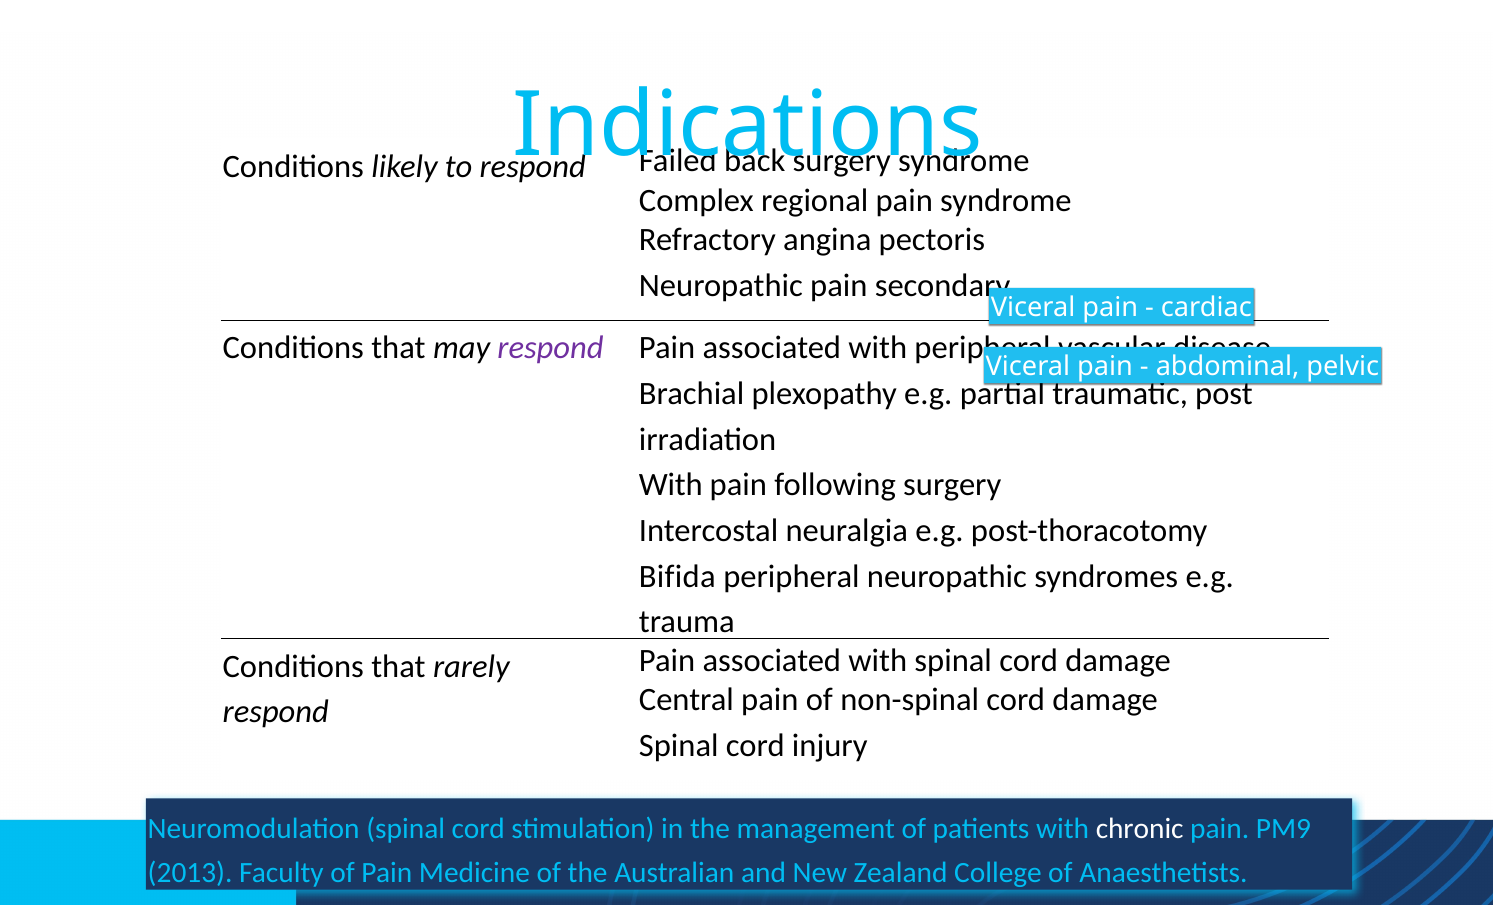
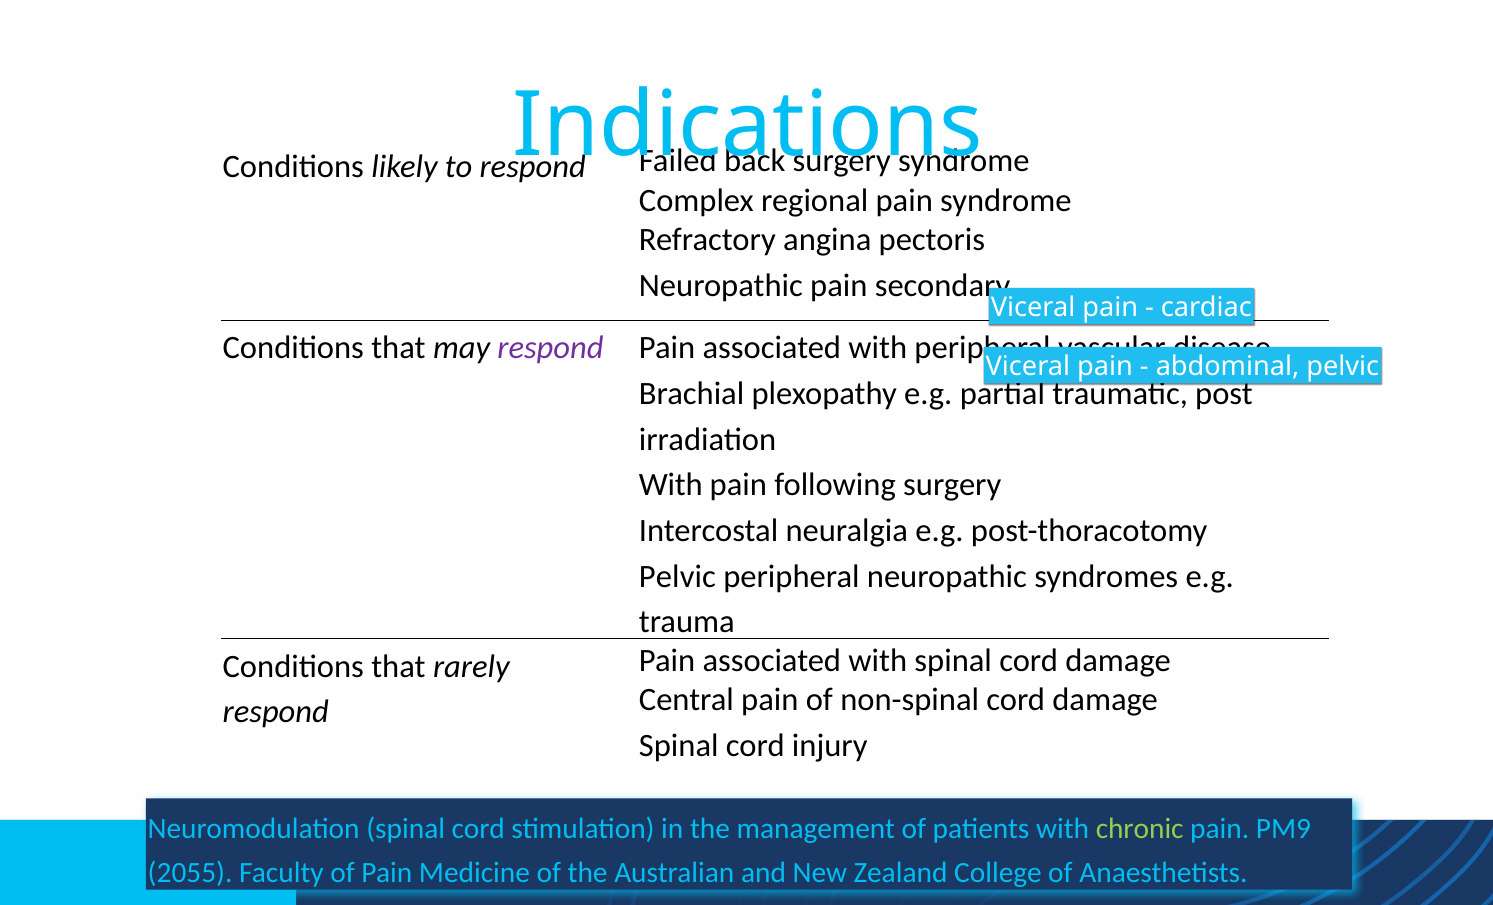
Bifida at (677, 576): Bifida -> Pelvic
chronic colour: white -> light green
2013: 2013 -> 2055
